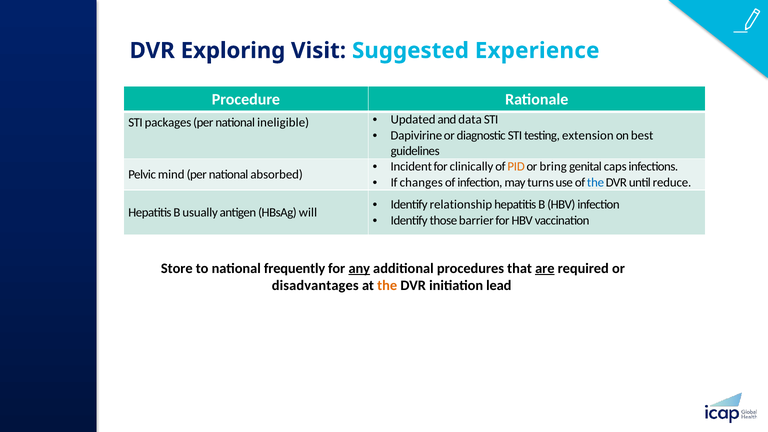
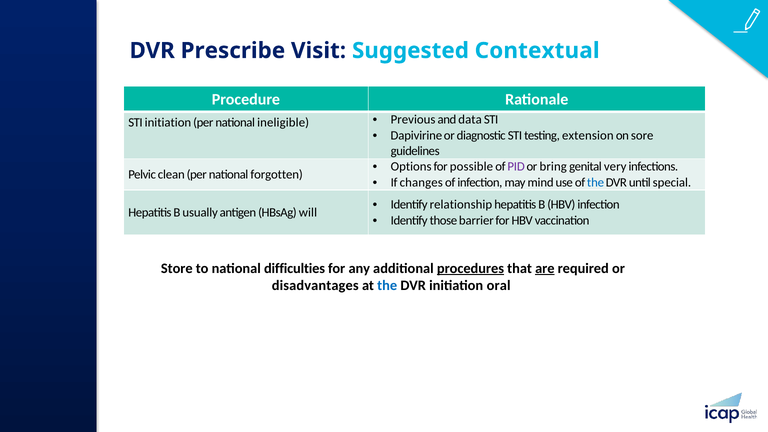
Exploring: Exploring -> Prescribe
Experience: Experience -> Contextual
STI packages: packages -> initiation
Updated: Updated -> Previous
best: best -> sore
Incident: Incident -> Options
clinically: clinically -> possible
PID colour: orange -> purple
caps: caps -> very
mind: mind -> clean
absorbed: absorbed -> forgotten
turns: turns -> mind
reduce: reduce -> special
frequently: frequently -> difficulties
any underline: present -> none
procedures underline: none -> present
the at (387, 286) colour: orange -> blue
lead: lead -> oral
